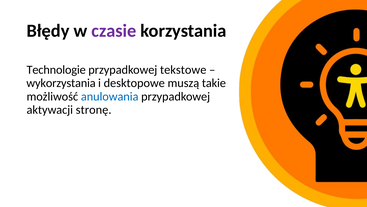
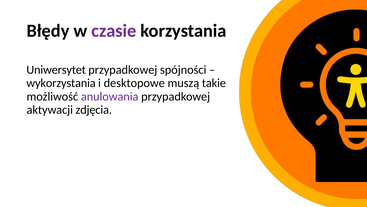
Technologie: Technologie -> Uniwersytet
tekstowe: tekstowe -> spójności
anulowania colour: blue -> purple
stronę: stronę -> zdjęcia
